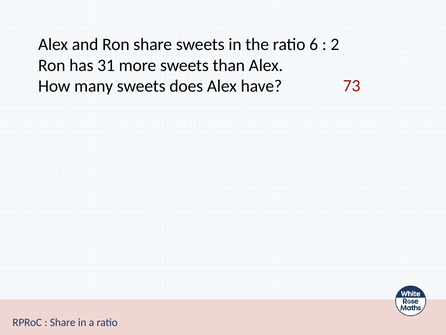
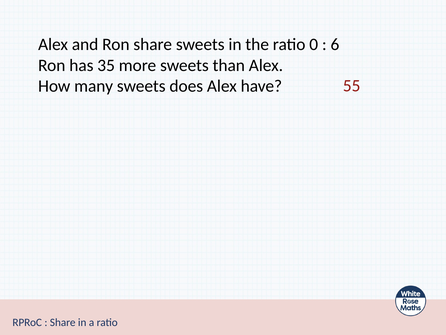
6: 6 -> 0
2: 2 -> 6
31: 31 -> 35
73: 73 -> 55
